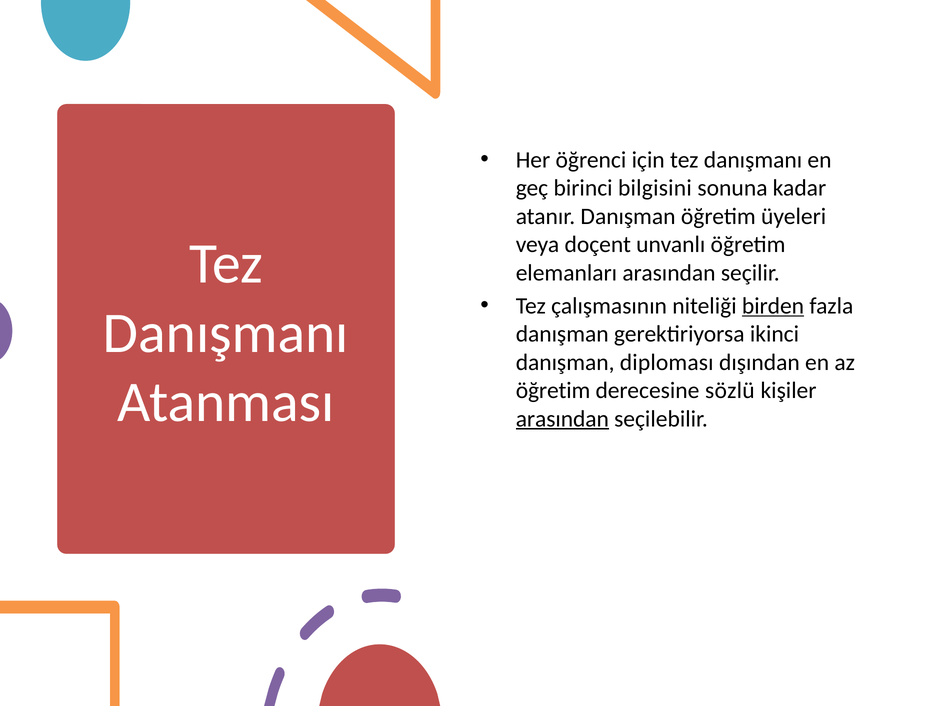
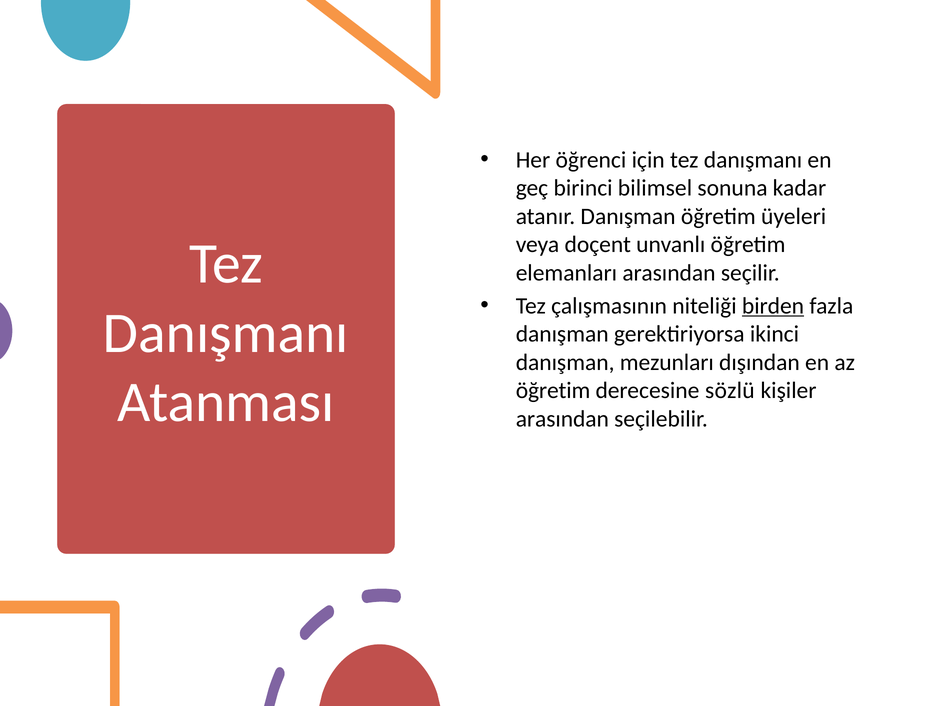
bilgisini: bilgisini -> bilimsel
diploması: diploması -> mezunları
arasından at (562, 419) underline: present -> none
